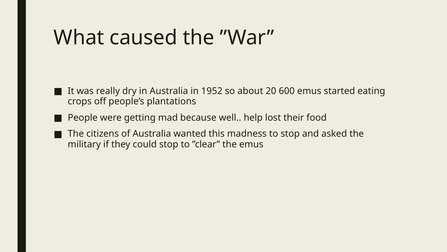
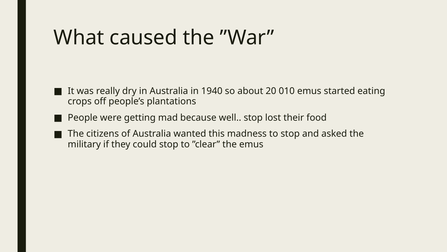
1952: 1952 -> 1940
600: 600 -> 010
well help: help -> stop
